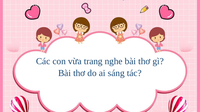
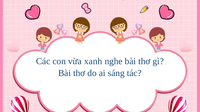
trang: trang -> xanh
